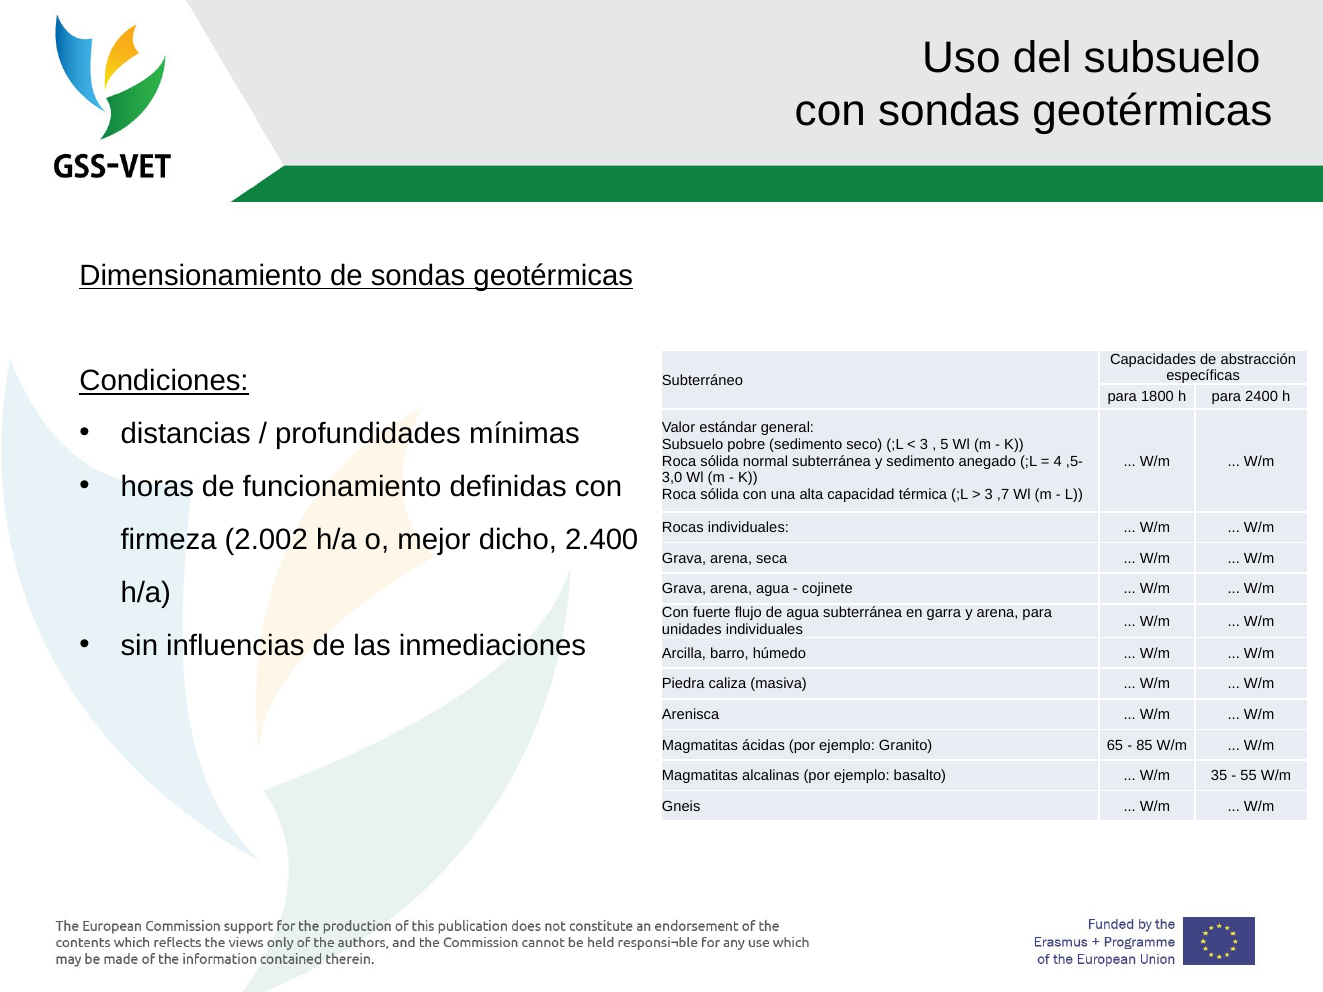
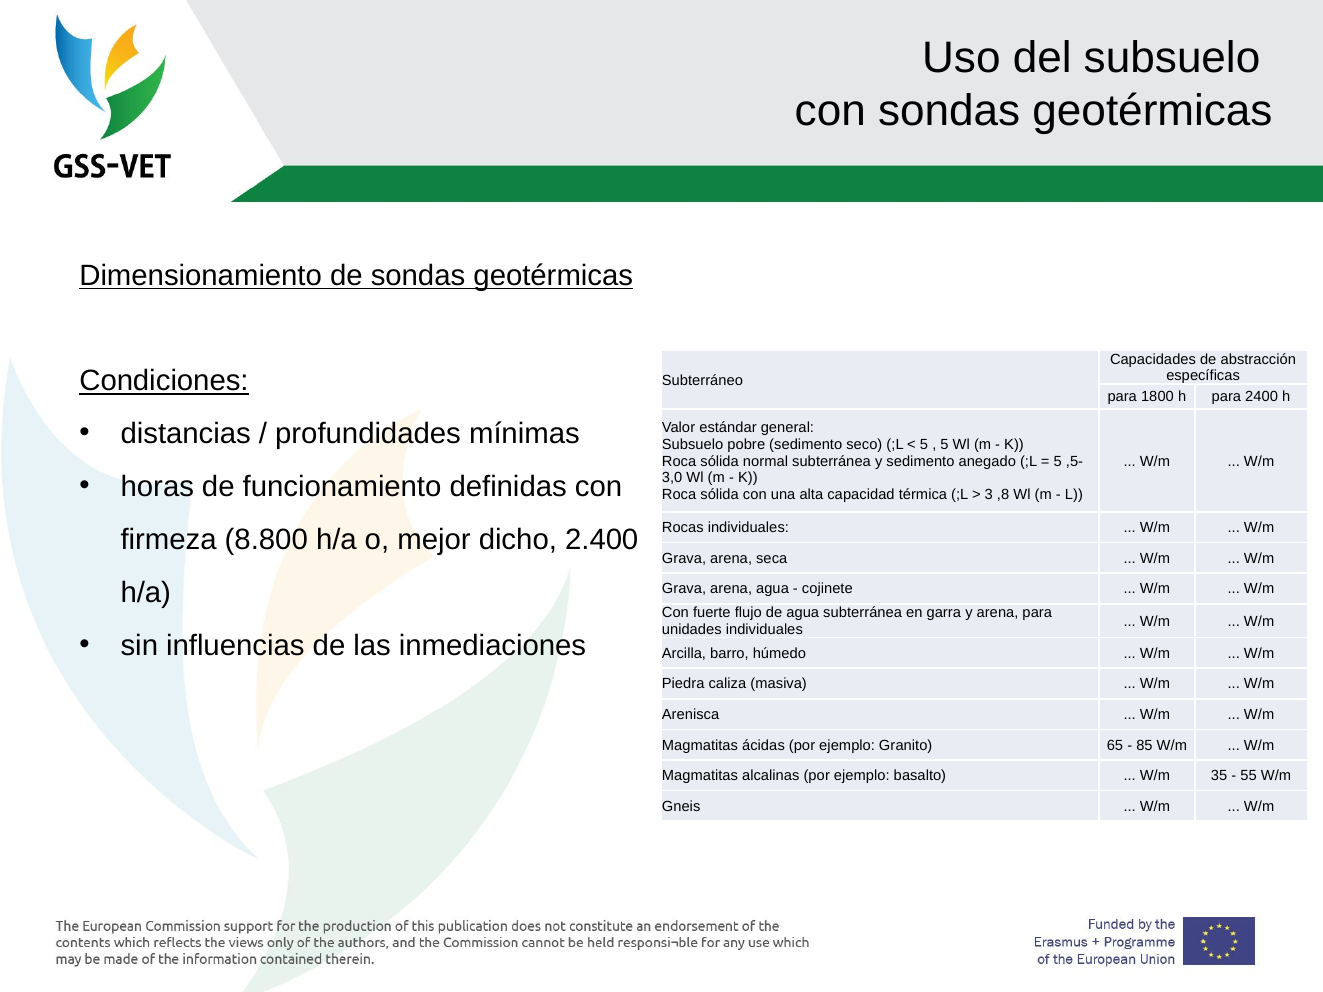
3 at (924, 445): 3 -> 5
4 at (1058, 461): 4 -> 5
,7: ,7 -> ,8
2.002: 2.002 -> 8.800
